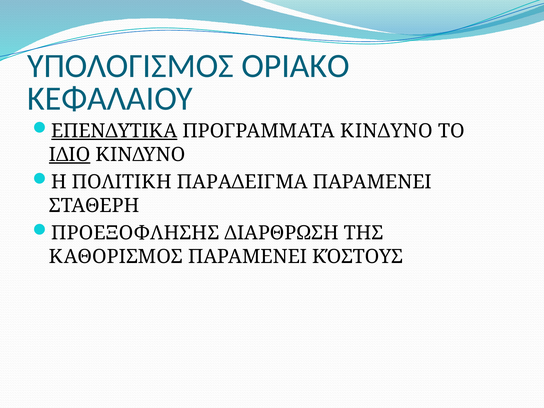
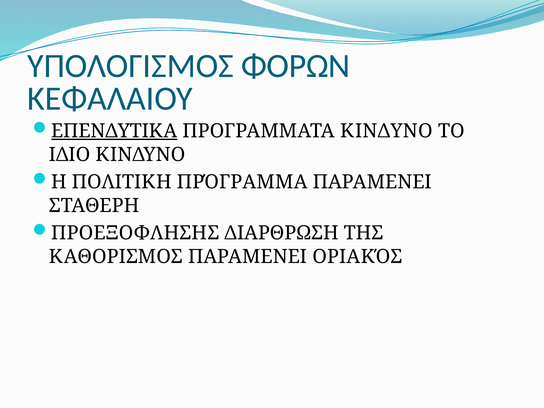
ΟΡΙΑΚΟ: ΟΡΙΑΚΟ -> ΦΟΡΩΝ
ΙΔΙΟ underline: present -> none
ΠΑΡΑΔΕΙΓΜΑ: ΠΑΡΑΔΕΙΓΜΑ -> ΠΡΌΓΡΑΜΜΑ
ΚΌΣΤΟΥΣ: ΚΌΣΤΟΥΣ -> ΟΡΙΑΚΌΣ
